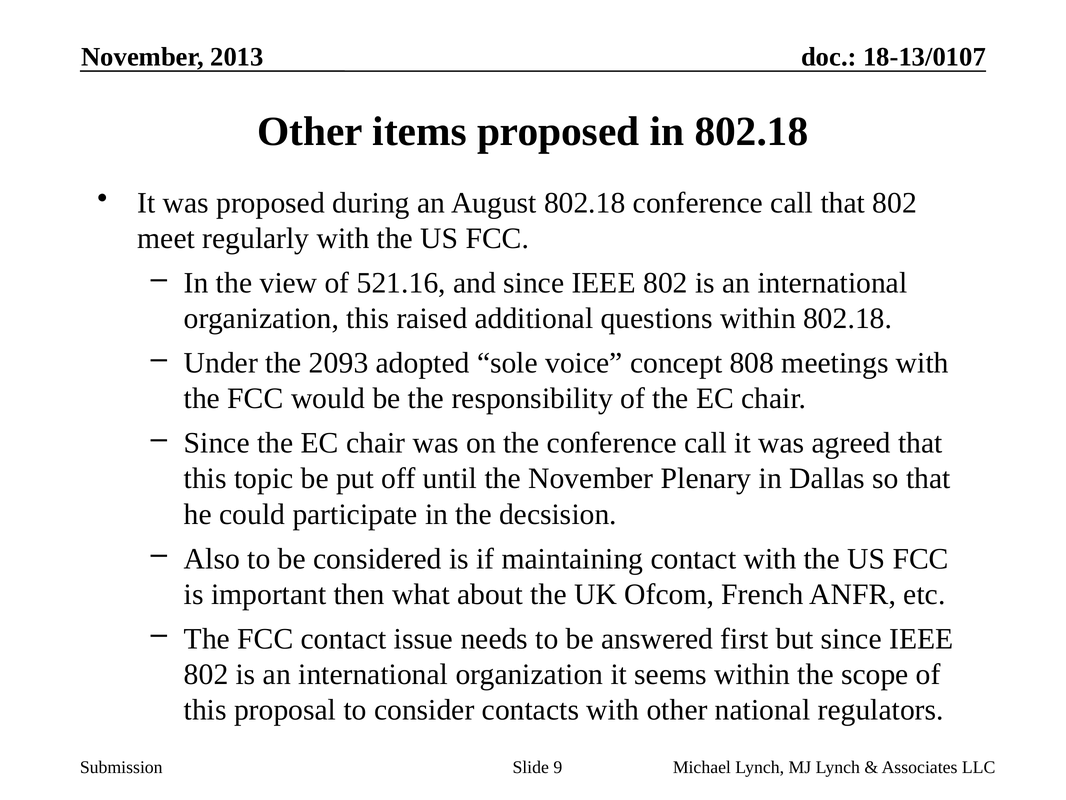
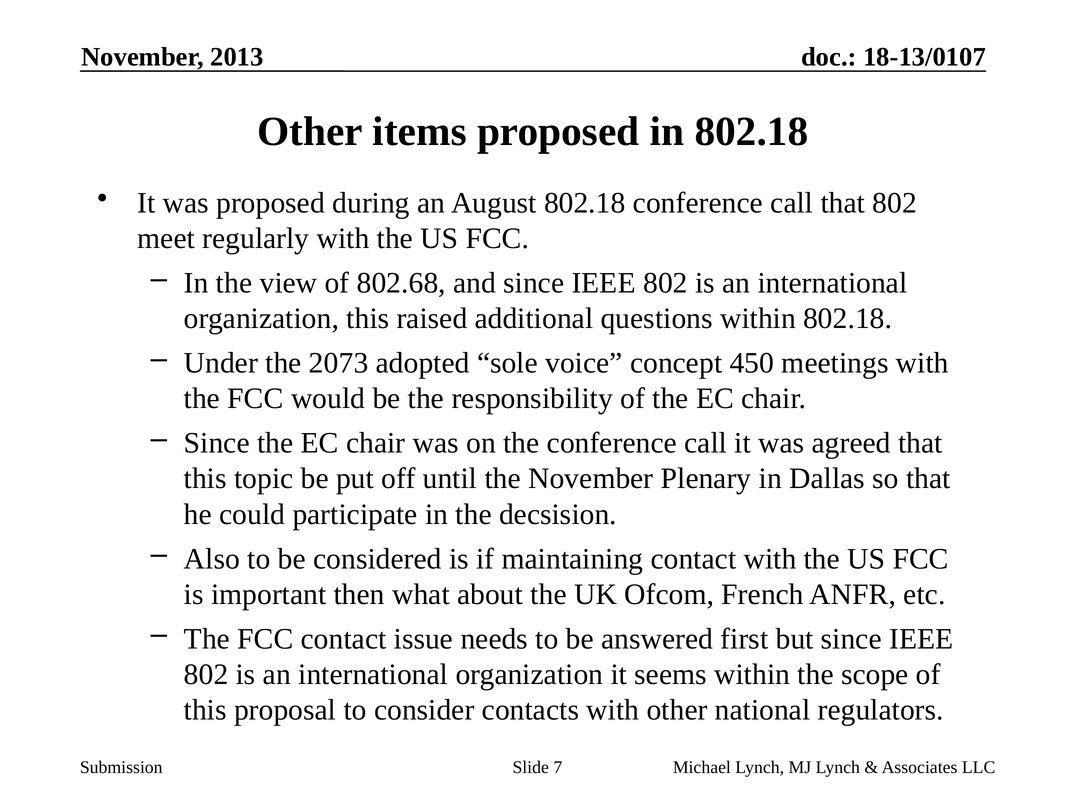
521.16: 521.16 -> 802.68
2093: 2093 -> 2073
808: 808 -> 450
9: 9 -> 7
